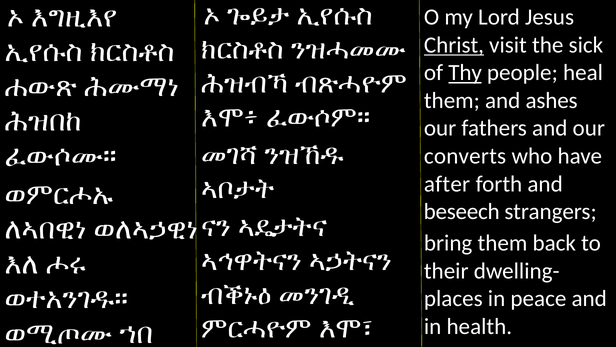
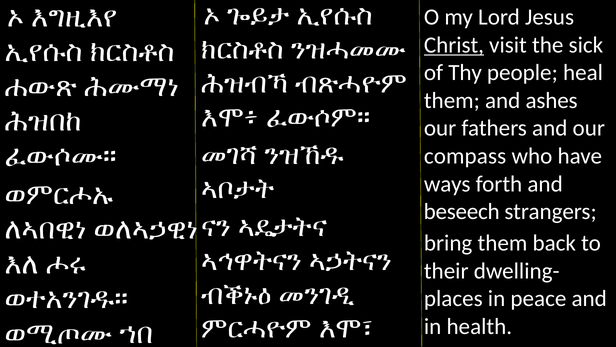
Thy underline: present -> none
converts: converts -> compass
after: after -> ways
